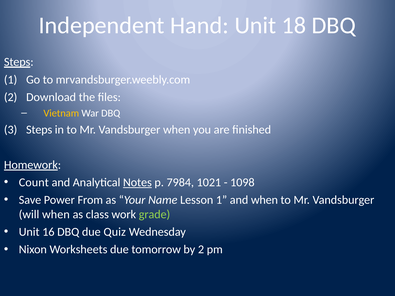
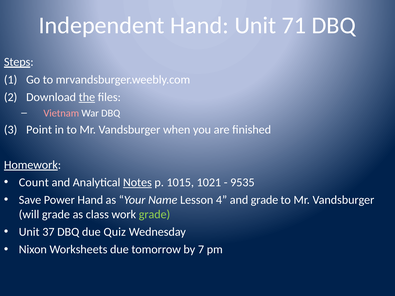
18: 18 -> 71
the underline: none -> present
Vietnam colour: yellow -> pink
Steps at (39, 130): Steps -> Point
7984: 7984 -> 1015
1098: 1098 -> 9535
Power From: From -> Hand
Lesson 1: 1 -> 4
and when: when -> grade
will when: when -> grade
16: 16 -> 37
by 2: 2 -> 7
